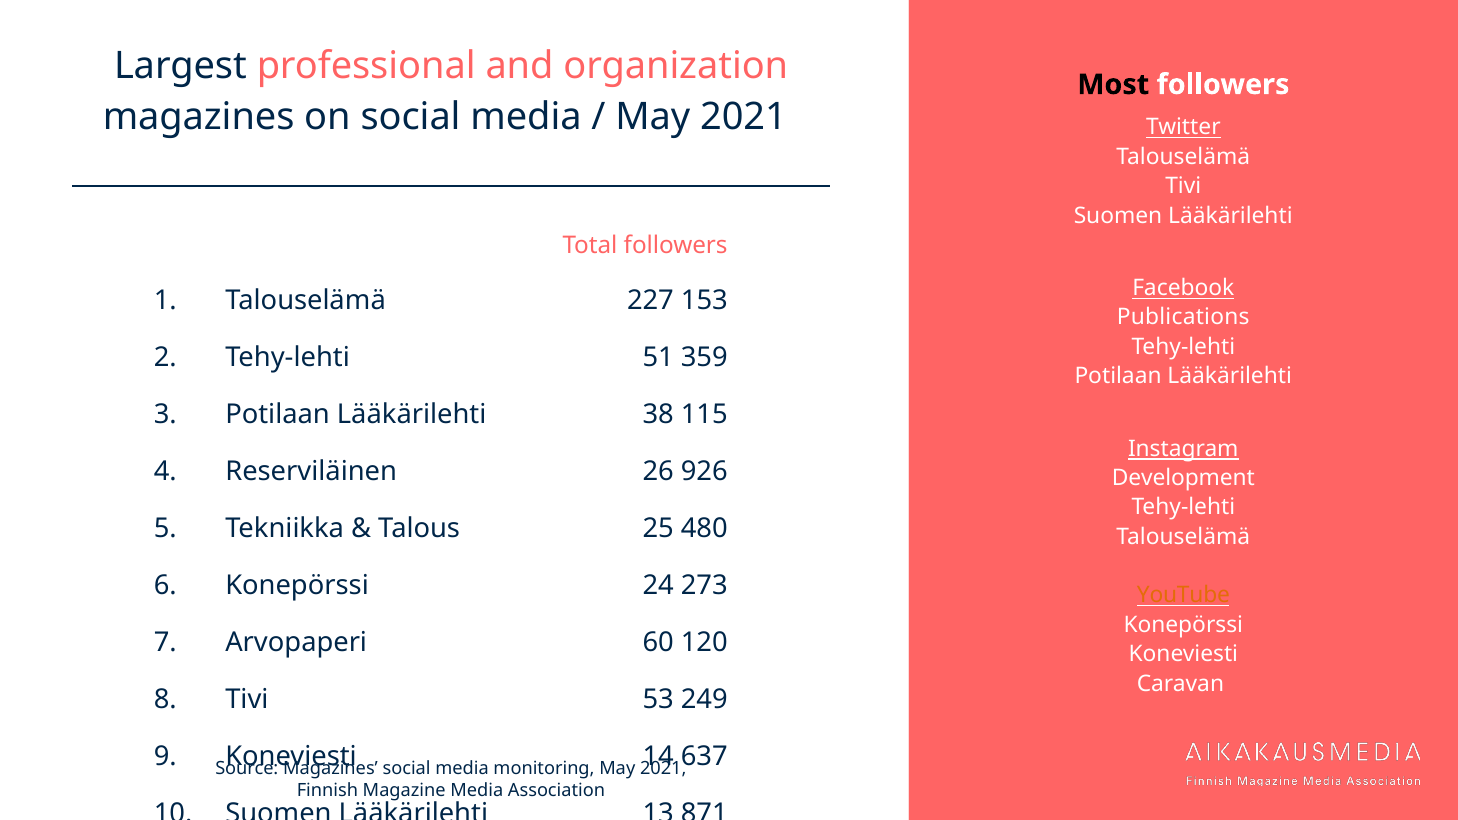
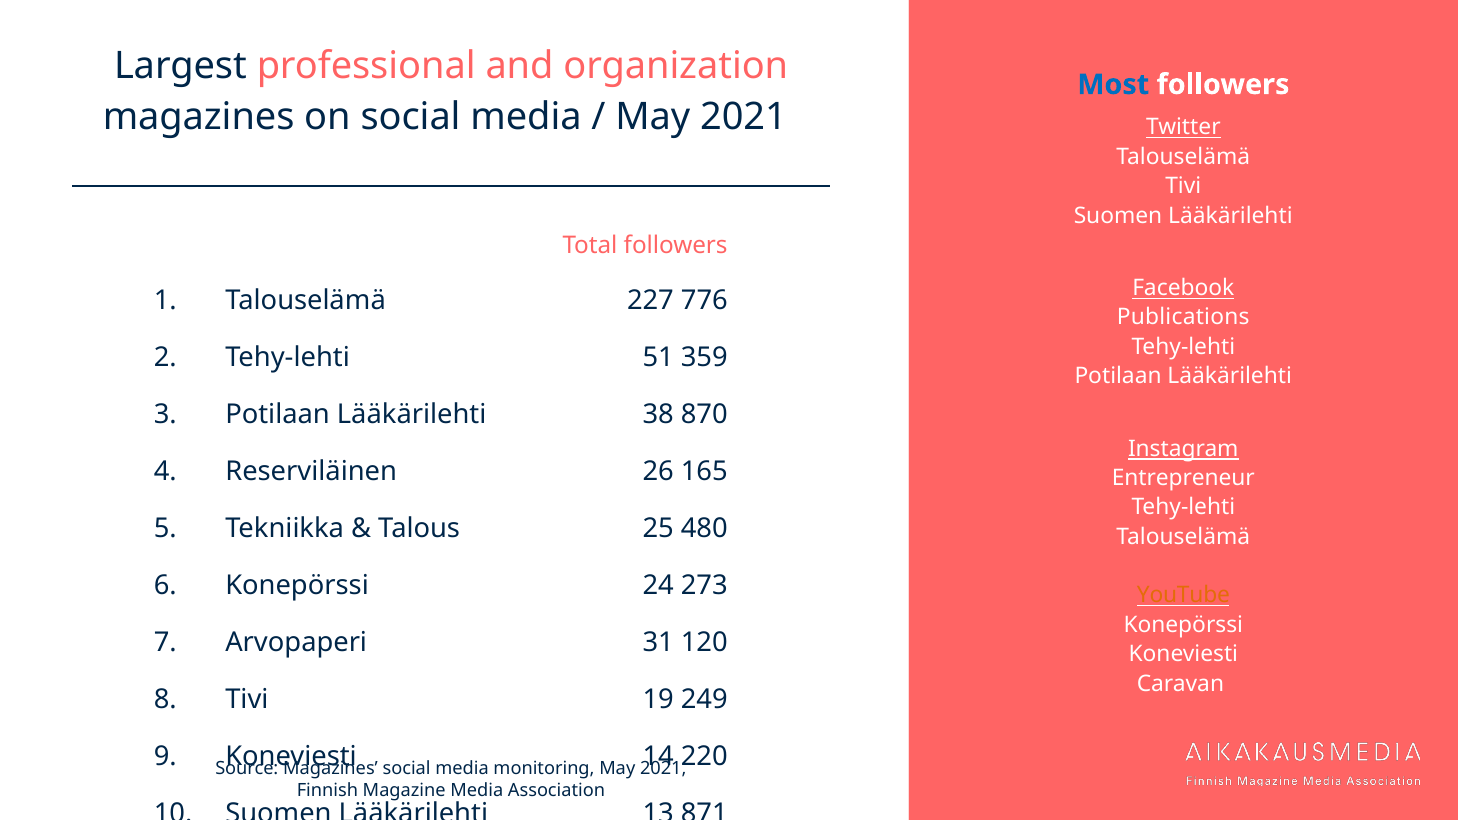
Most colour: black -> blue
153: 153 -> 776
115: 115 -> 870
926: 926 -> 165
Development: Development -> Entrepreneur
60: 60 -> 31
53: 53 -> 19
637: 637 -> 220
